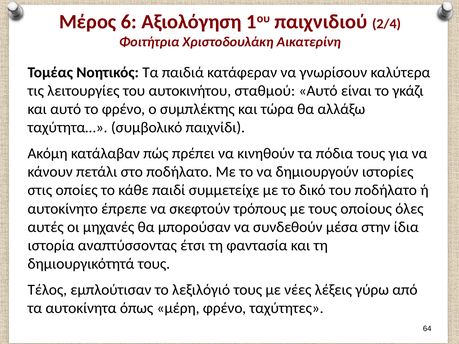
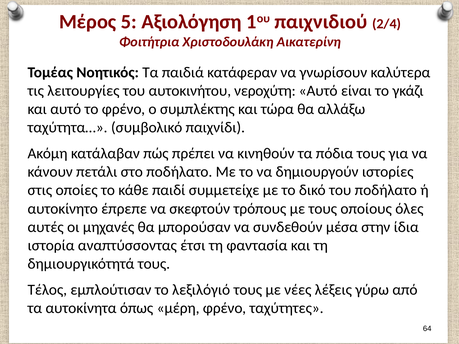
6: 6 -> 5
σταθμού: σταθμού -> νεροχύτη
